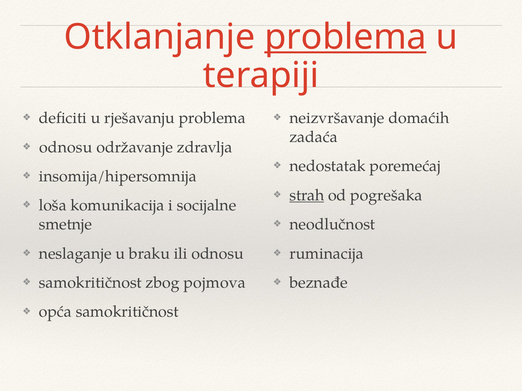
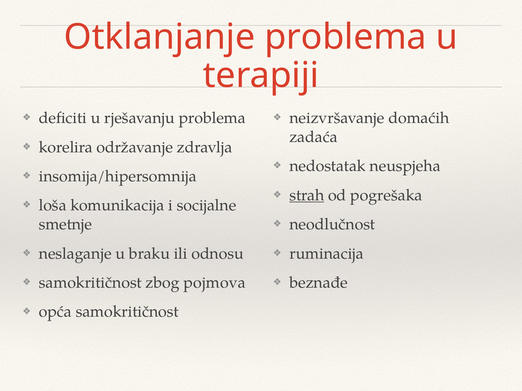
problema at (346, 37) underline: present -> none
odnosu at (66, 147): odnosu -> korelira
poremećaj: poremećaj -> neuspjeha
